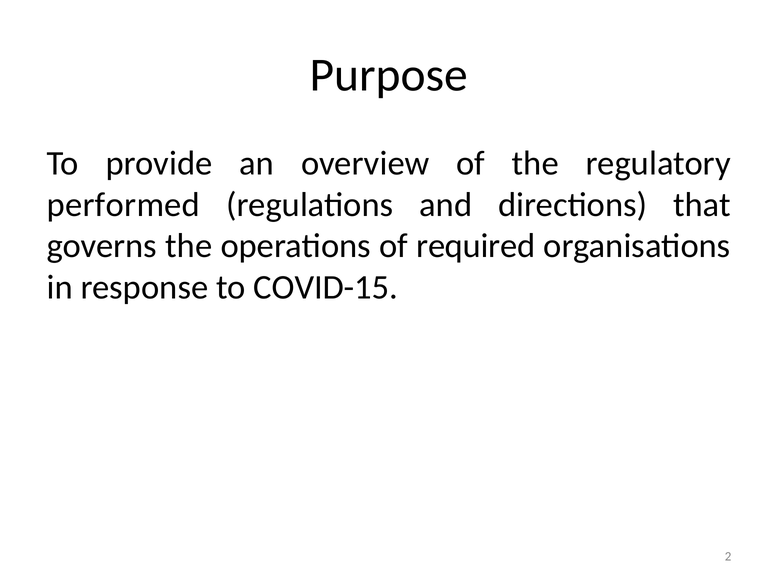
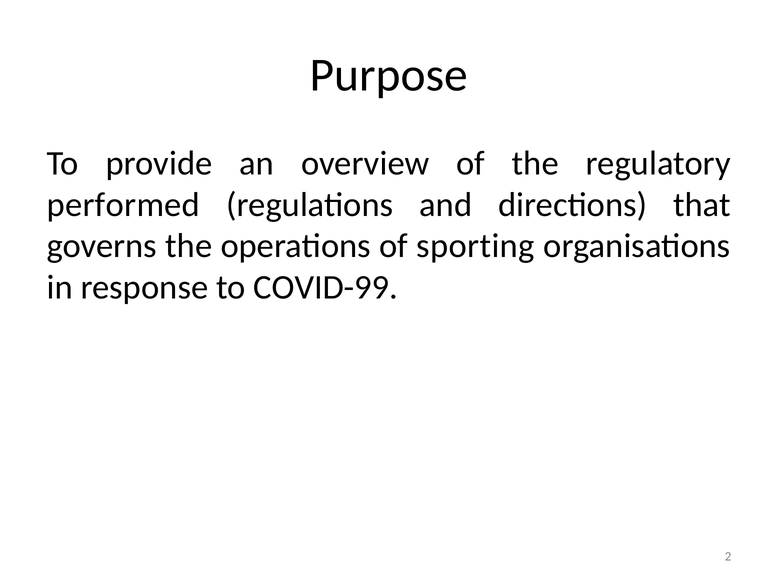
required: required -> sporting
COVID-15: COVID-15 -> COVID-99
